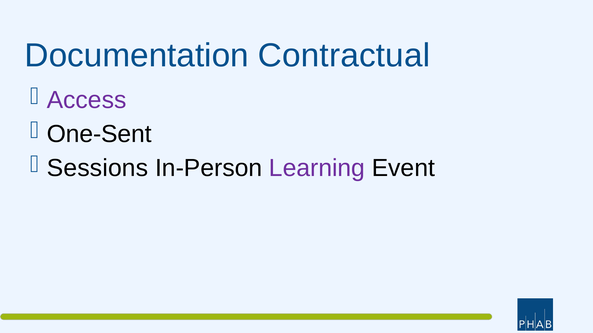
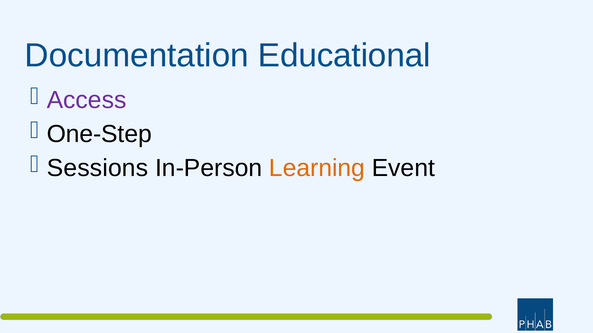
Contractual: Contractual -> Educational
One-Sent: One-Sent -> One-Step
Learning colour: purple -> orange
